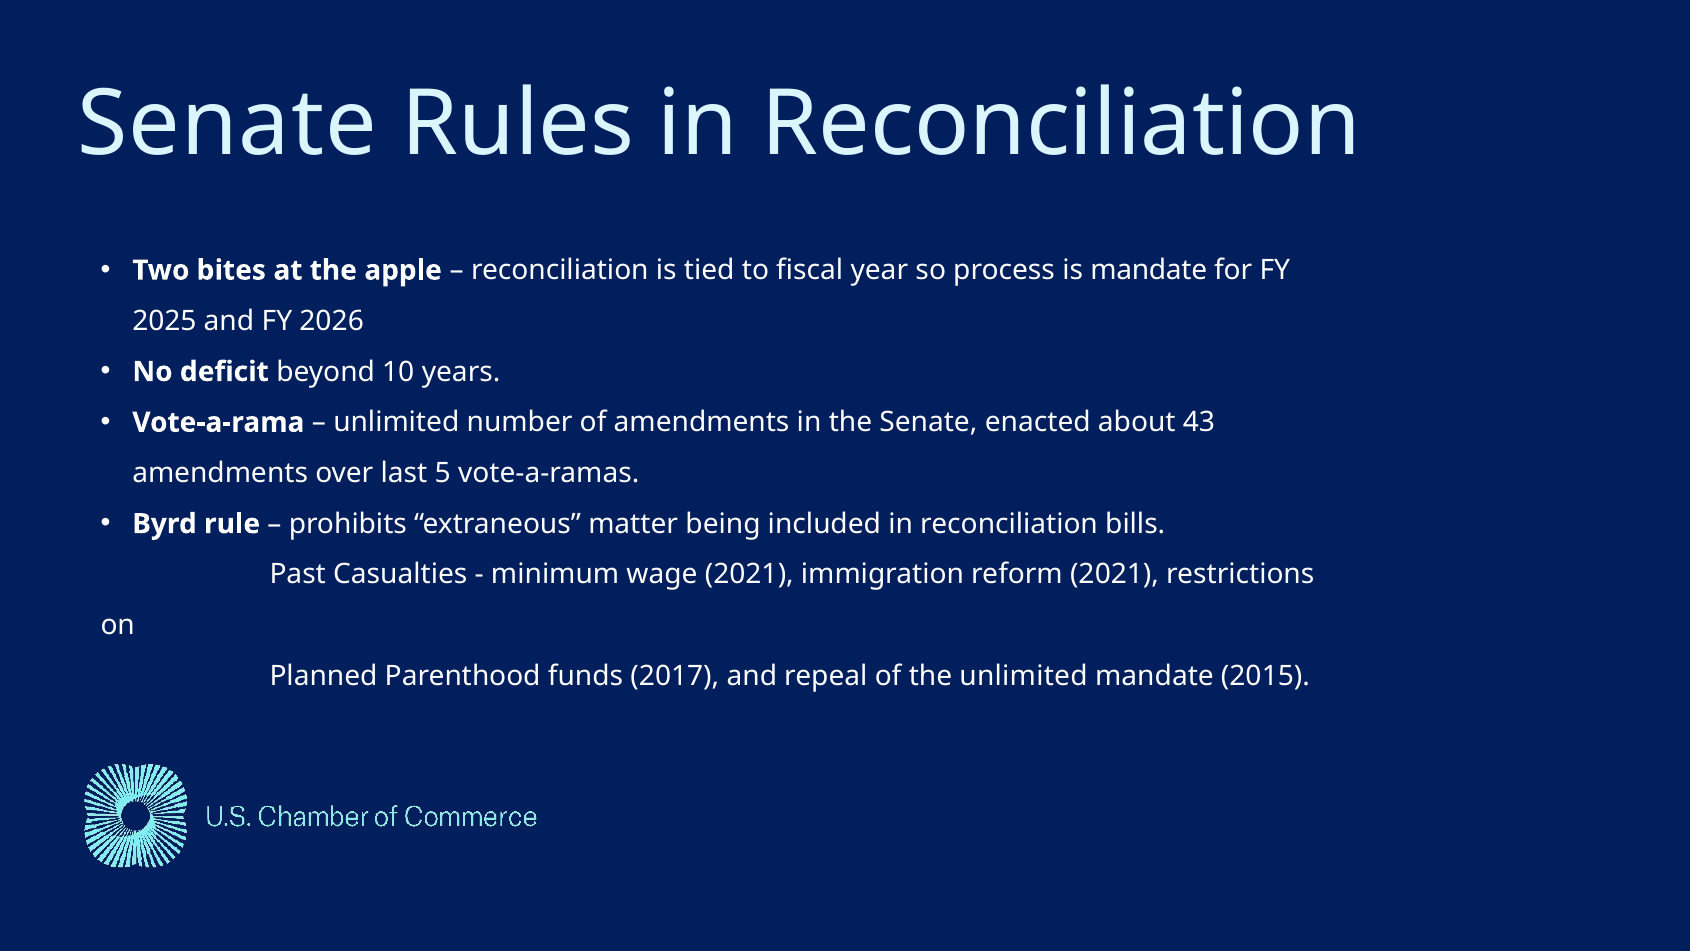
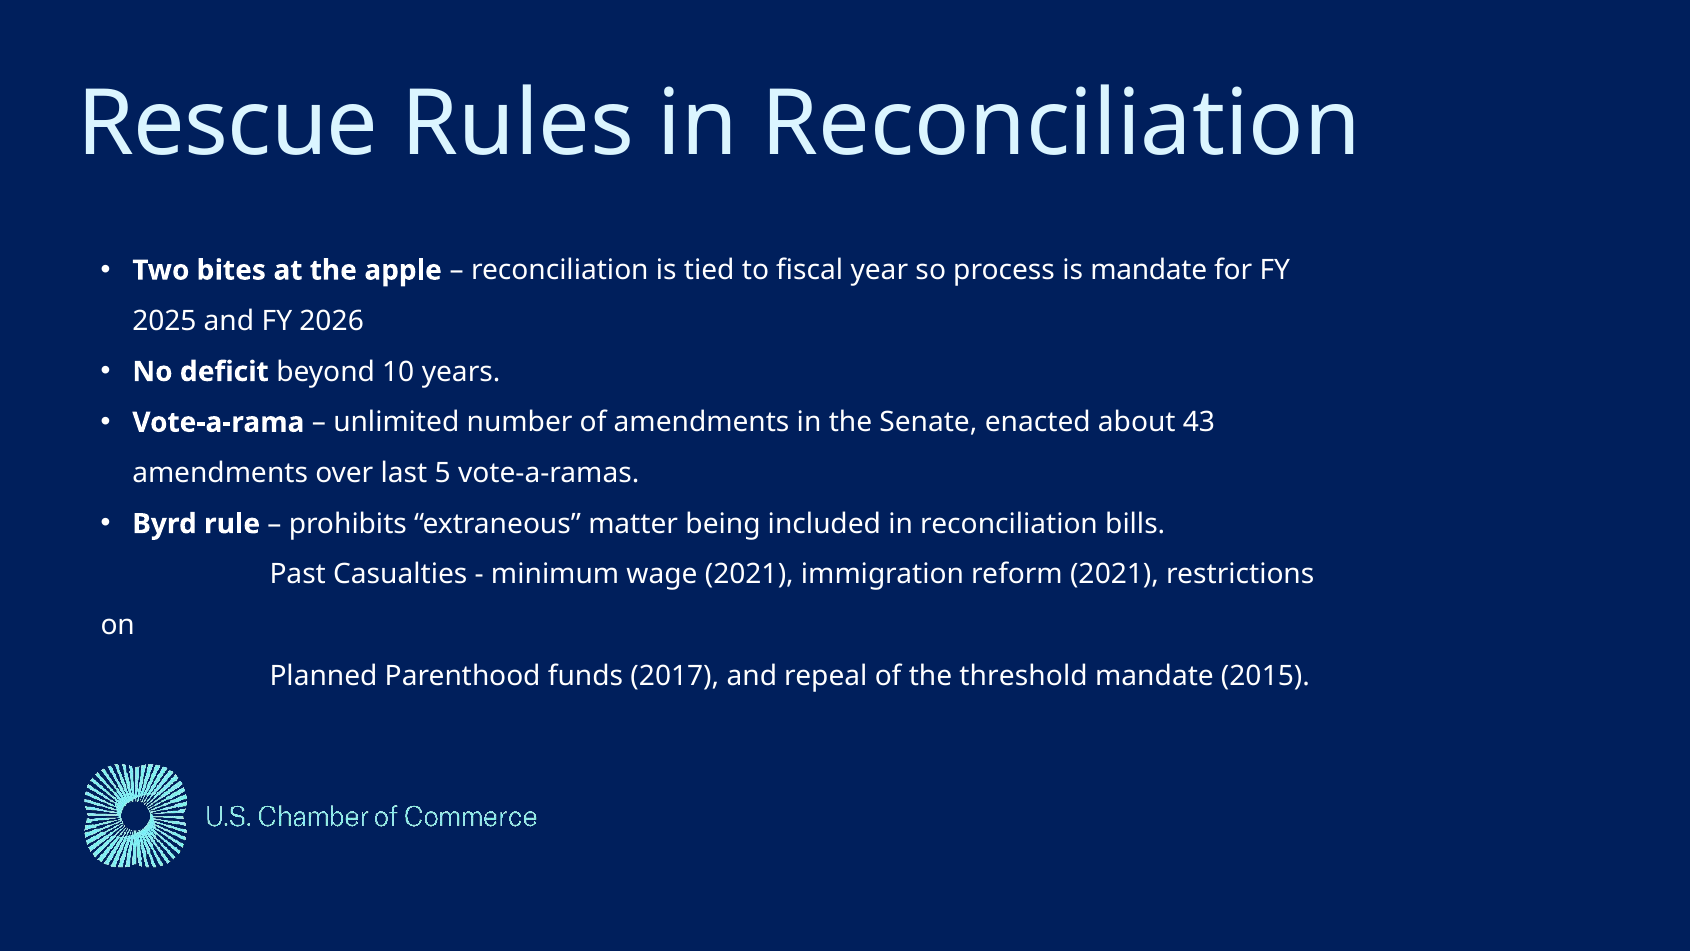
Senate at (227, 124): Senate -> Rescue
the unlimited: unlimited -> threshold
